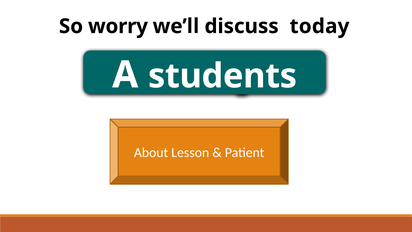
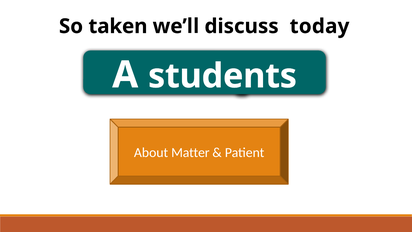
worry: worry -> taken
Lesson: Lesson -> Matter
